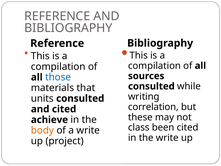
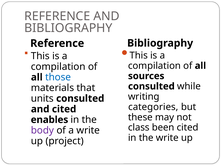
correlation: correlation -> categories
achieve: achieve -> enables
body colour: orange -> purple
